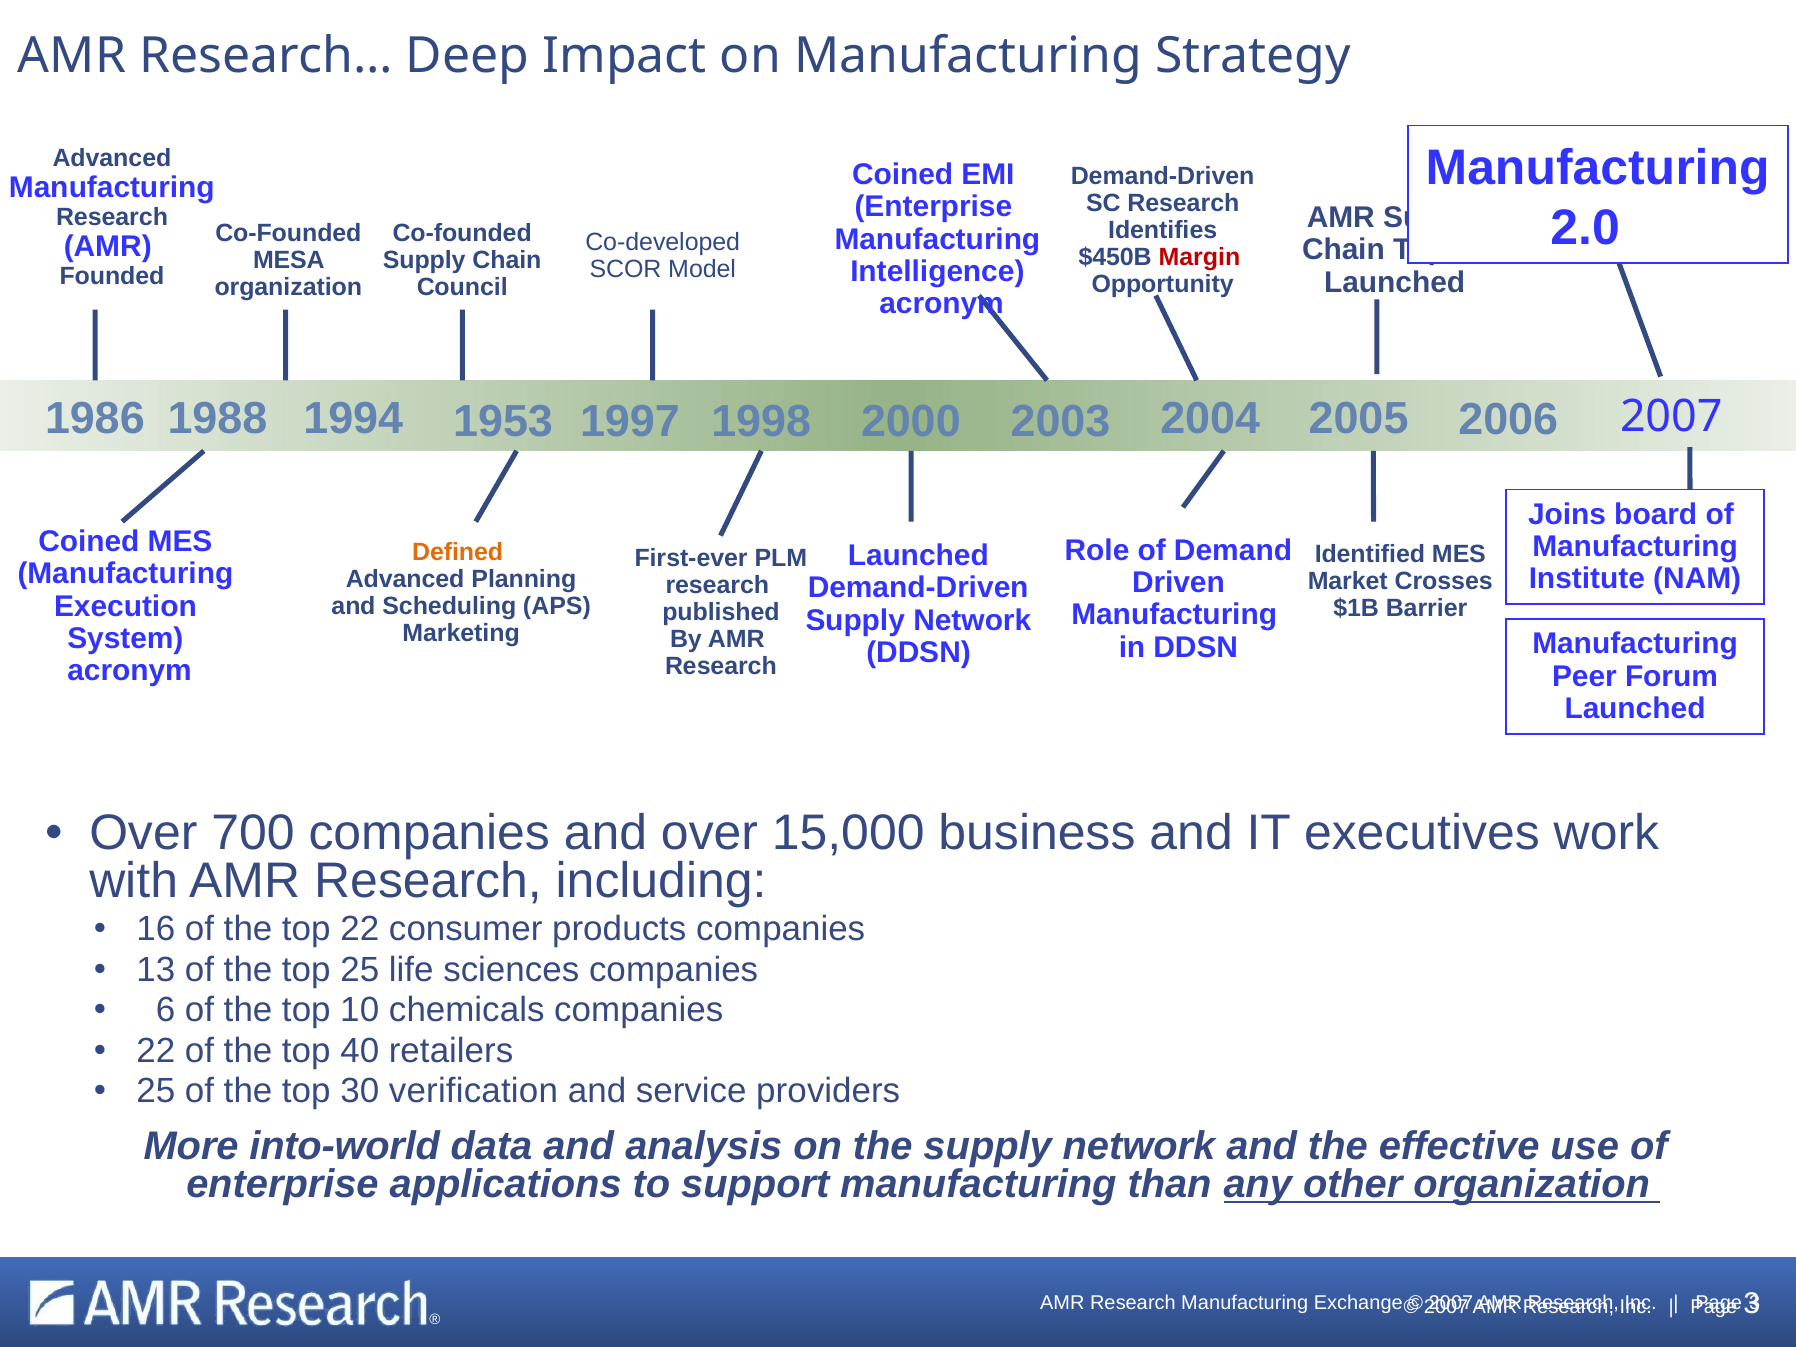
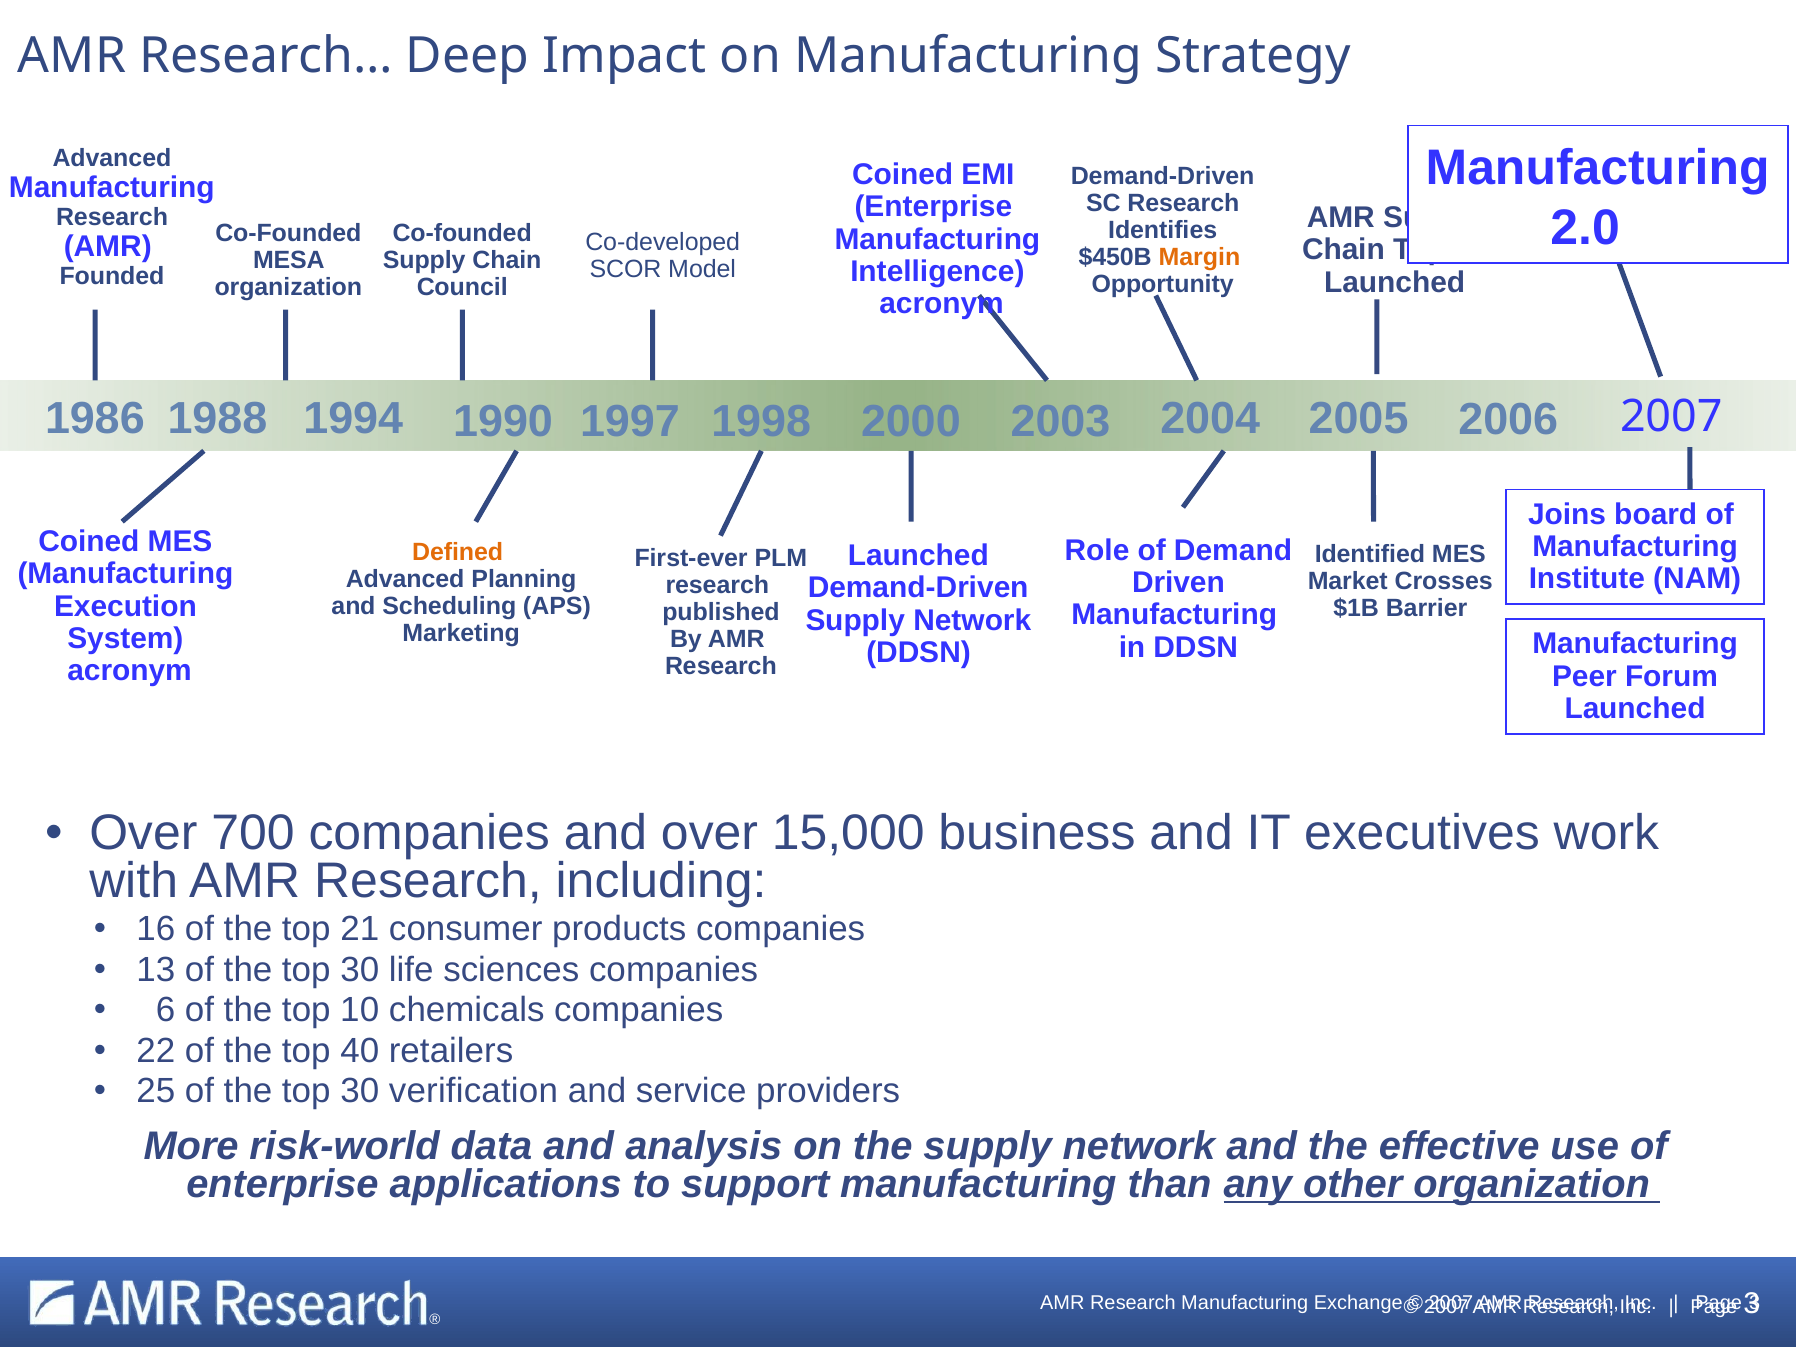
Margin colour: red -> orange
1953: 1953 -> 1990
top 22: 22 -> 21
25 at (360, 970): 25 -> 30
into-world: into-world -> risk-world
